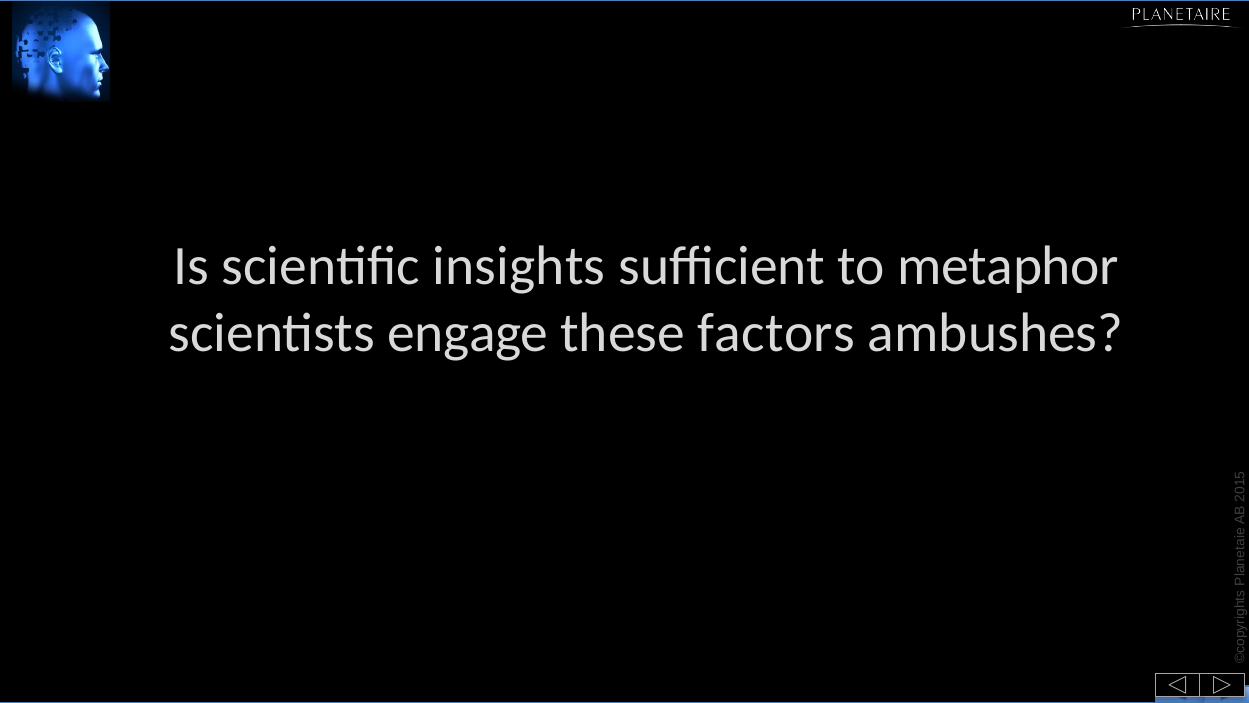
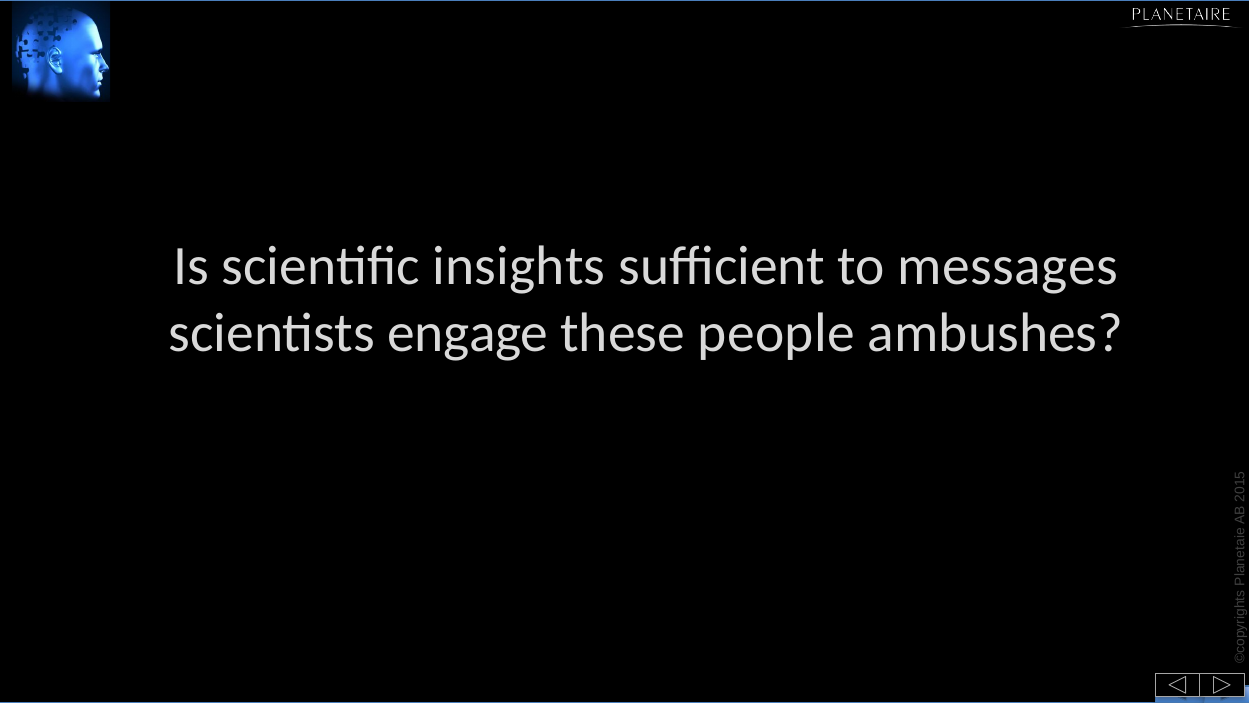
metaphor: metaphor -> messages
factors: factors -> people
